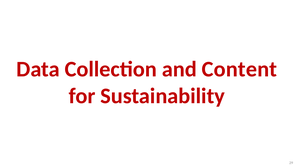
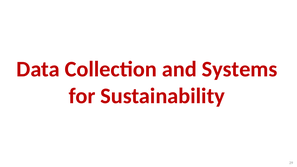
Content: Content -> Systems
